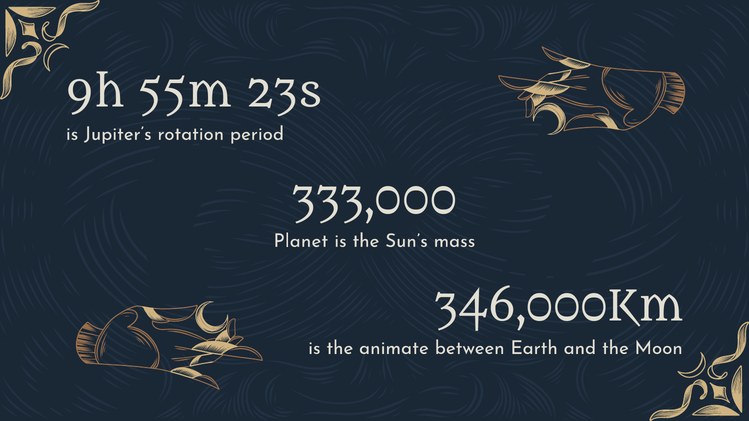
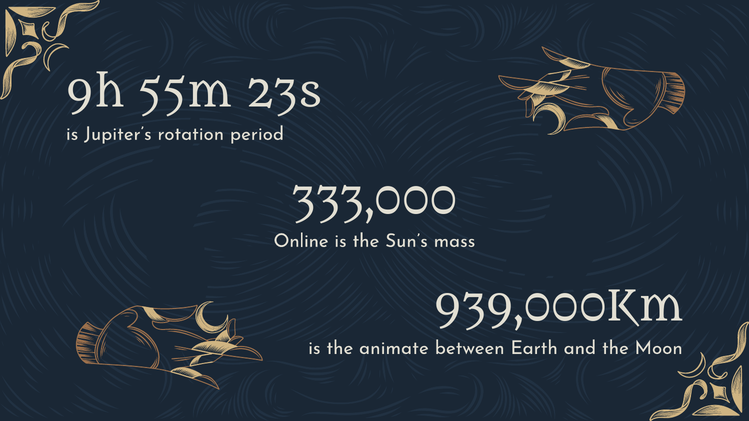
Planet: Planet -> Online
346,000Km: 346,000Km -> 939,000Km
